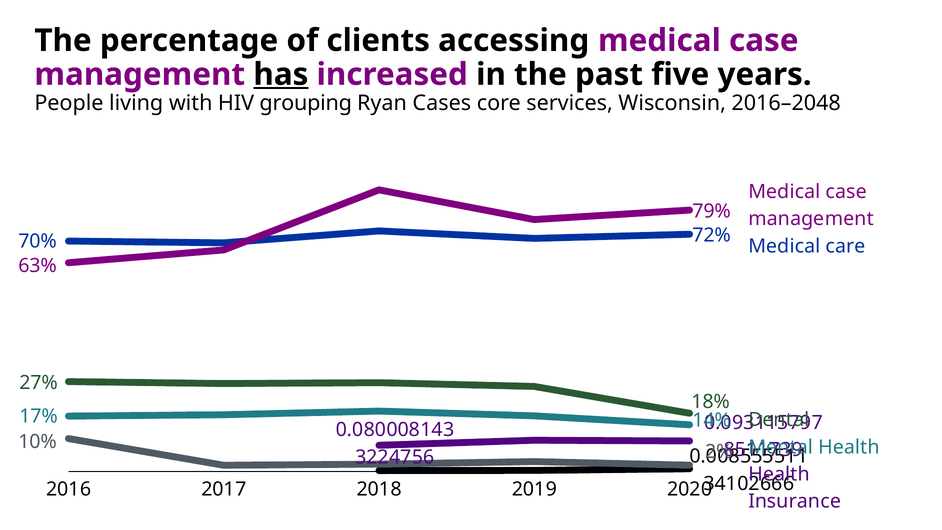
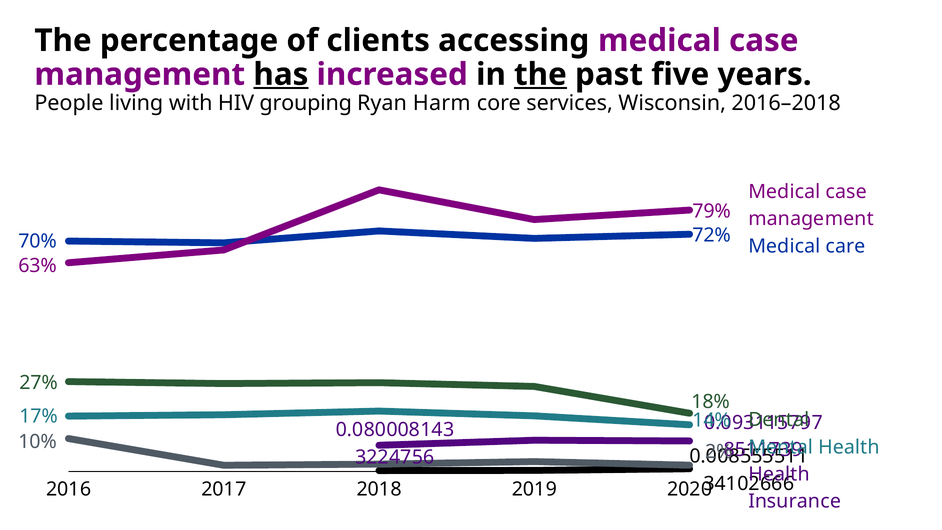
the at (540, 74) underline: none -> present
Cases: Cases -> Harm
2016–2048: 2016–2048 -> 2016–2018
